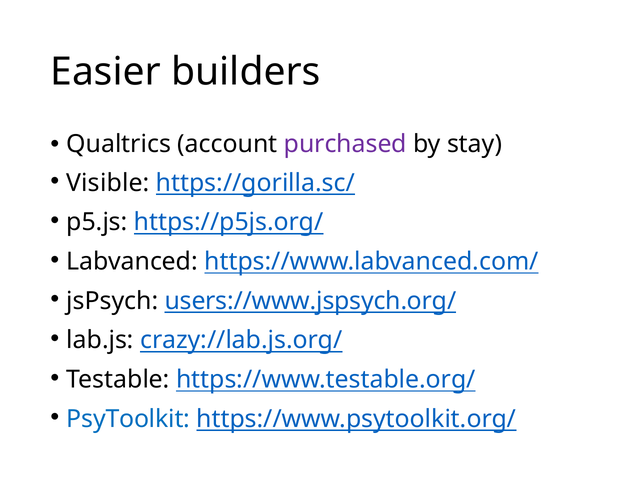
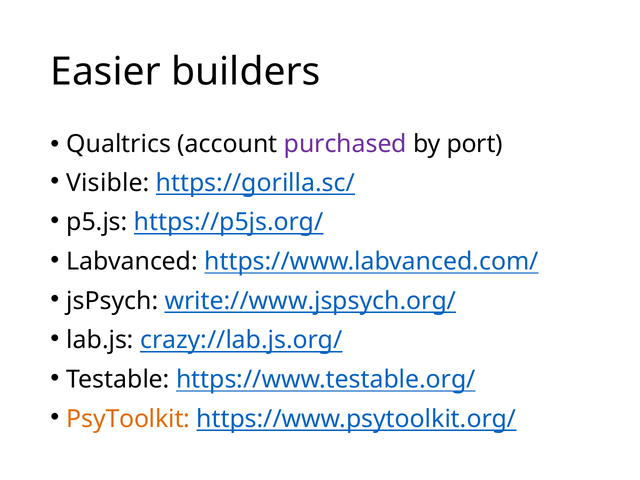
stay: stay -> port
users://www.jspsych.org/: users://www.jspsych.org/ -> write://www.jspsych.org/
PsyToolkit colour: blue -> orange
